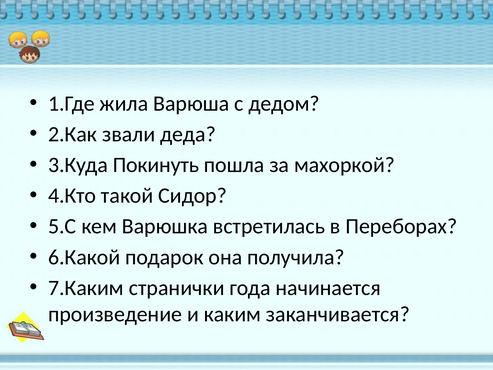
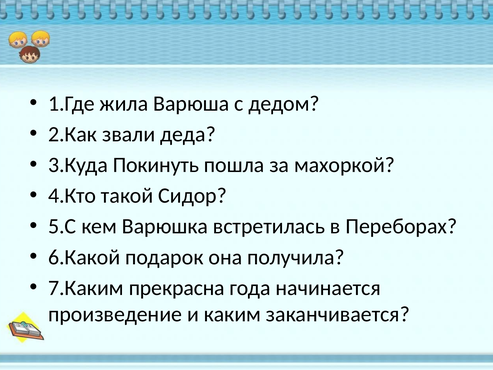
странички: странички -> прекрасна
